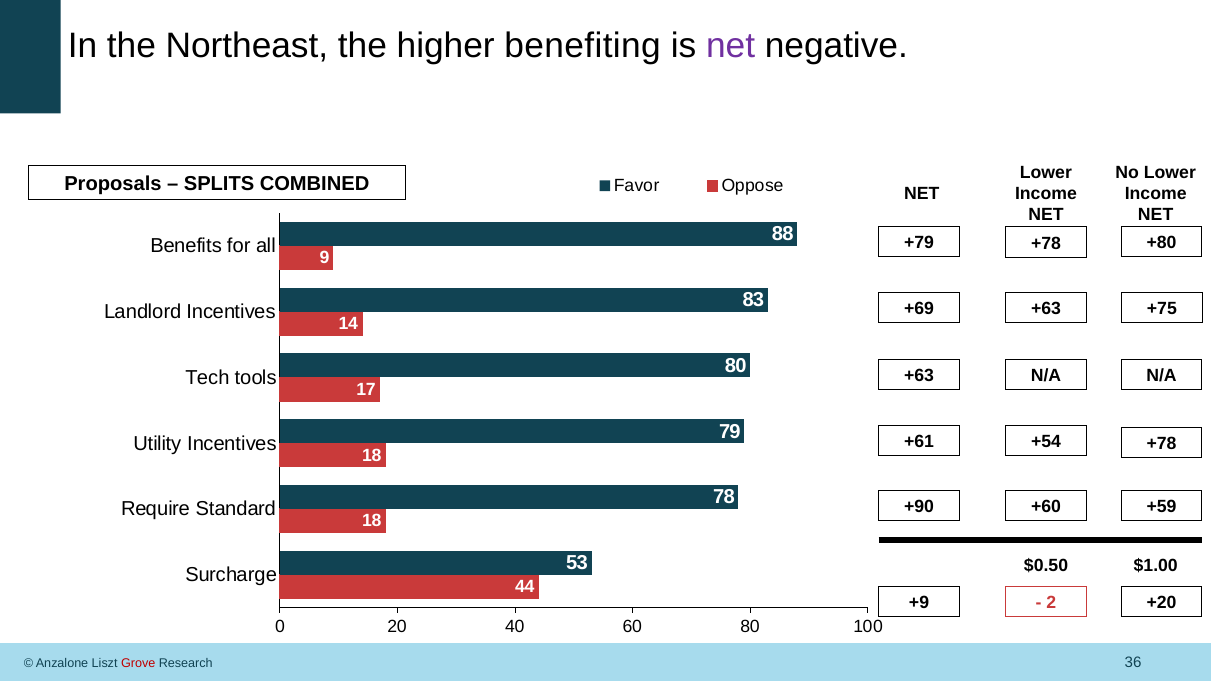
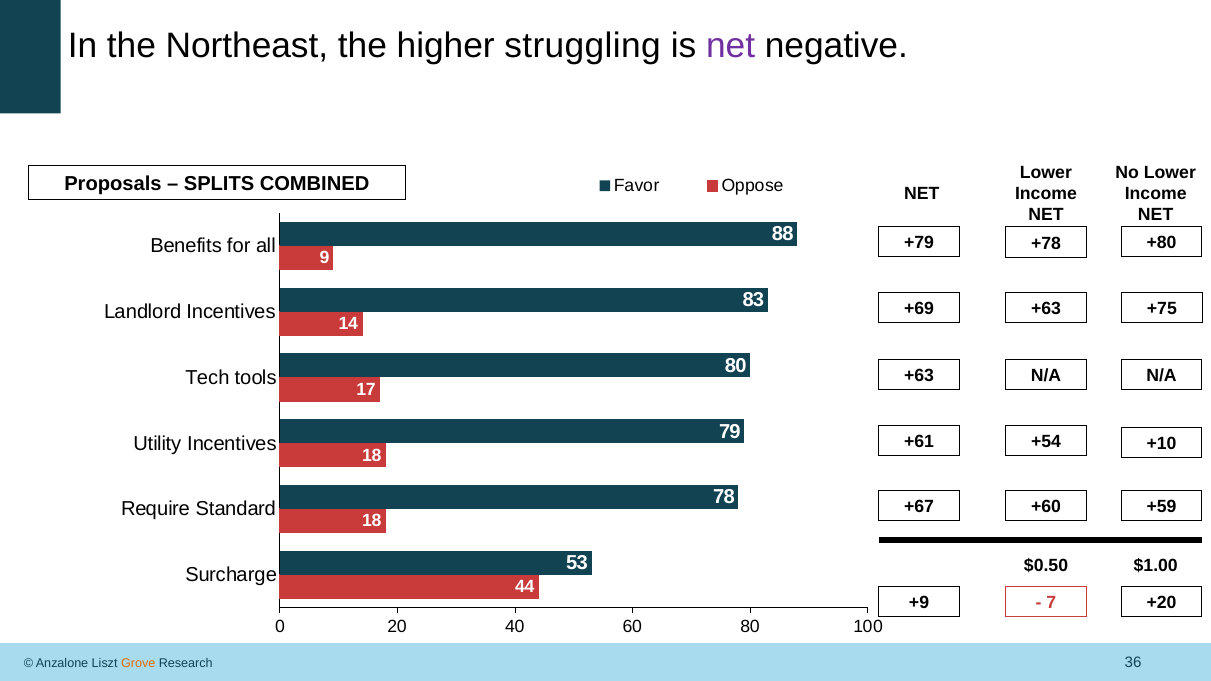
benefiting: benefiting -> struggling
+78 at (1161, 444): +78 -> +10
+90: +90 -> +67
2: 2 -> 7
Grove colour: red -> orange
